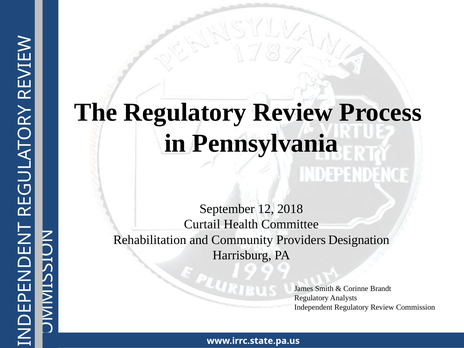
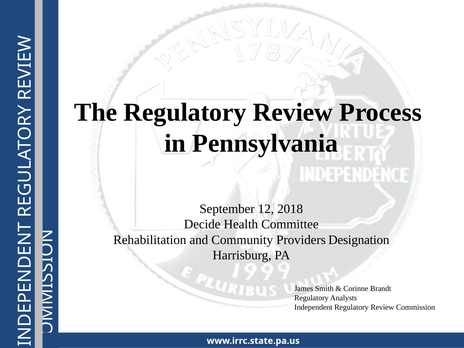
Curtail: Curtail -> Decide
